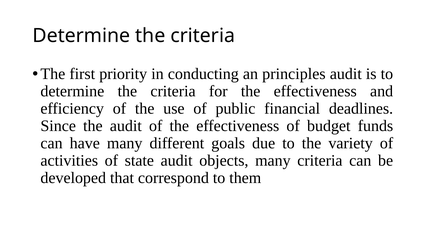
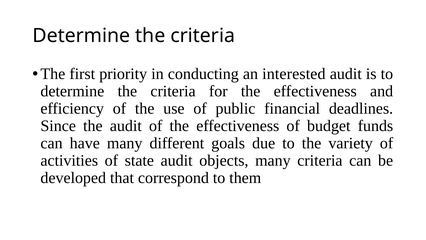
principles: principles -> interested
